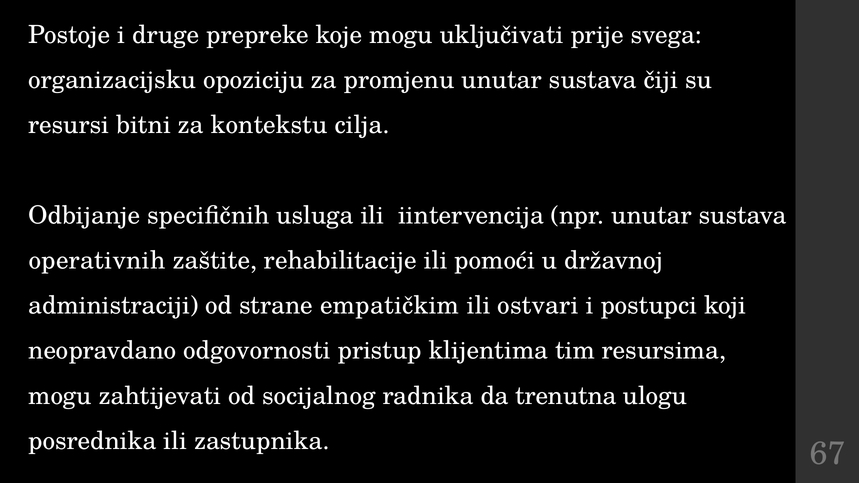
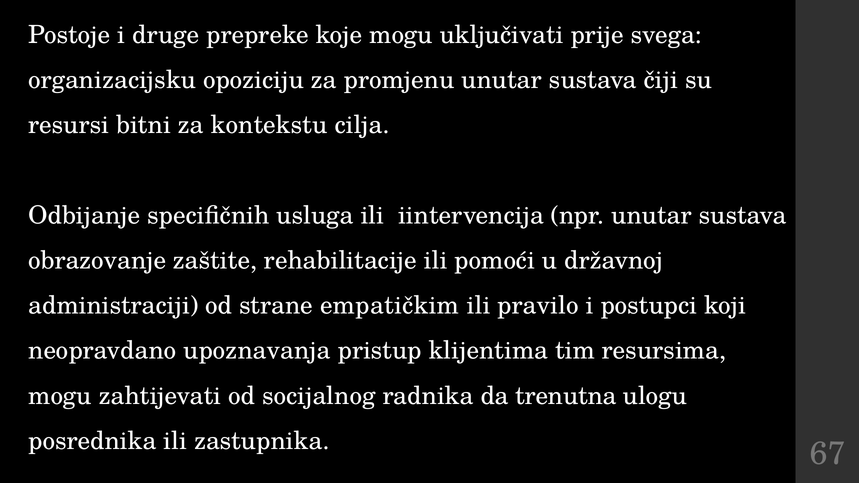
operativnih: operativnih -> obrazovanje
ostvari: ostvari -> pravilo
odgovornosti: odgovornosti -> upoznavanja
